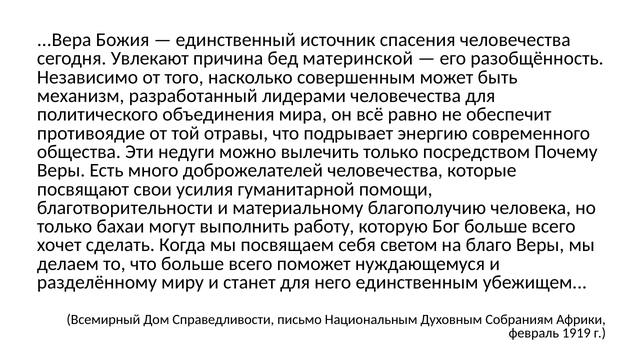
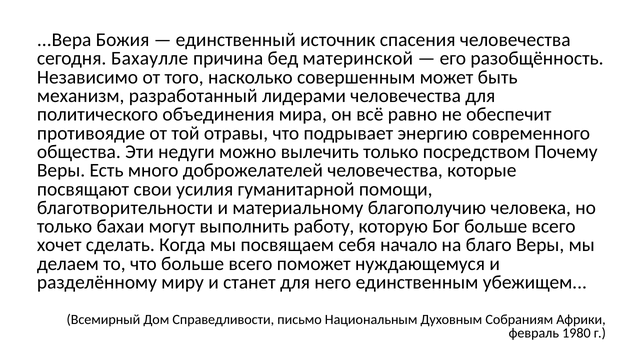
Увлекают: Увлекают -> Бахаулле
светом: светом -> начало
1919: 1919 -> 1980
